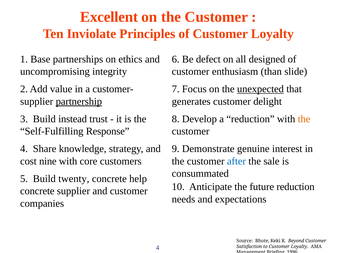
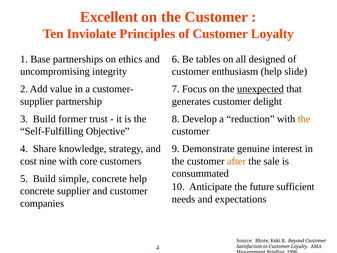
defect: defect -> tables
enthusiasm than: than -> help
partnership underline: present -> none
instead: instead -> former
Response: Response -> Objective
after colour: blue -> orange
twenty: twenty -> simple
future reduction: reduction -> sufficient
